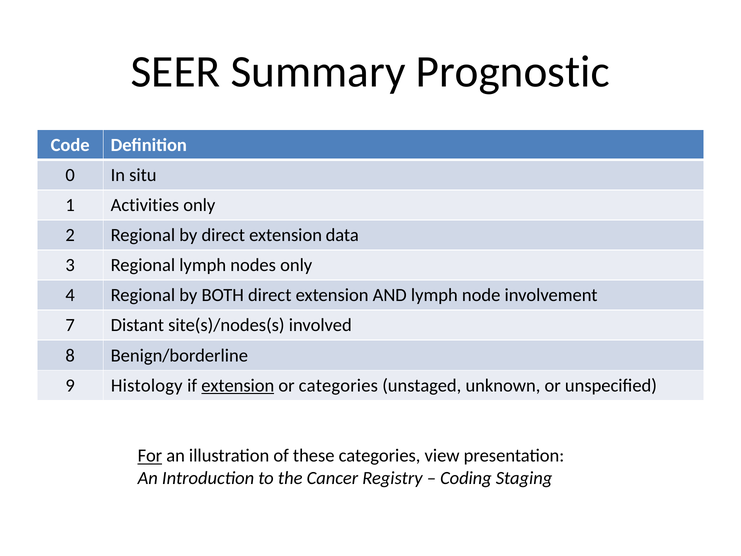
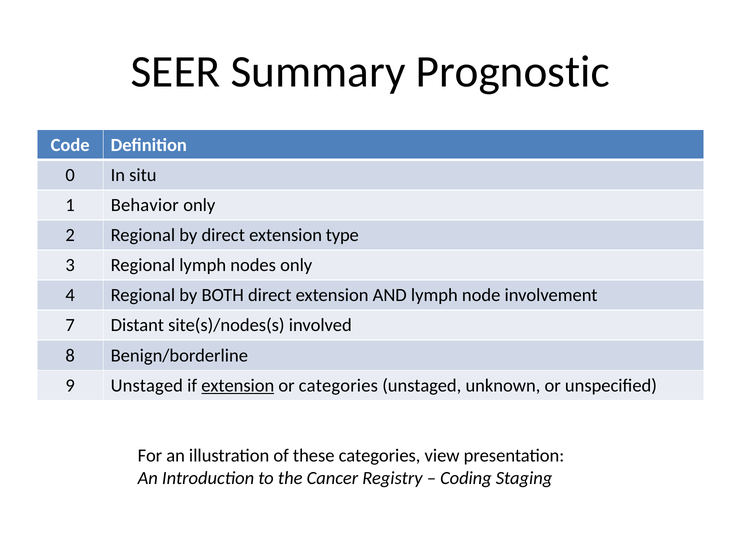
Activities: Activities -> Behavior
data: data -> type
9 Histology: Histology -> Unstaged
For underline: present -> none
